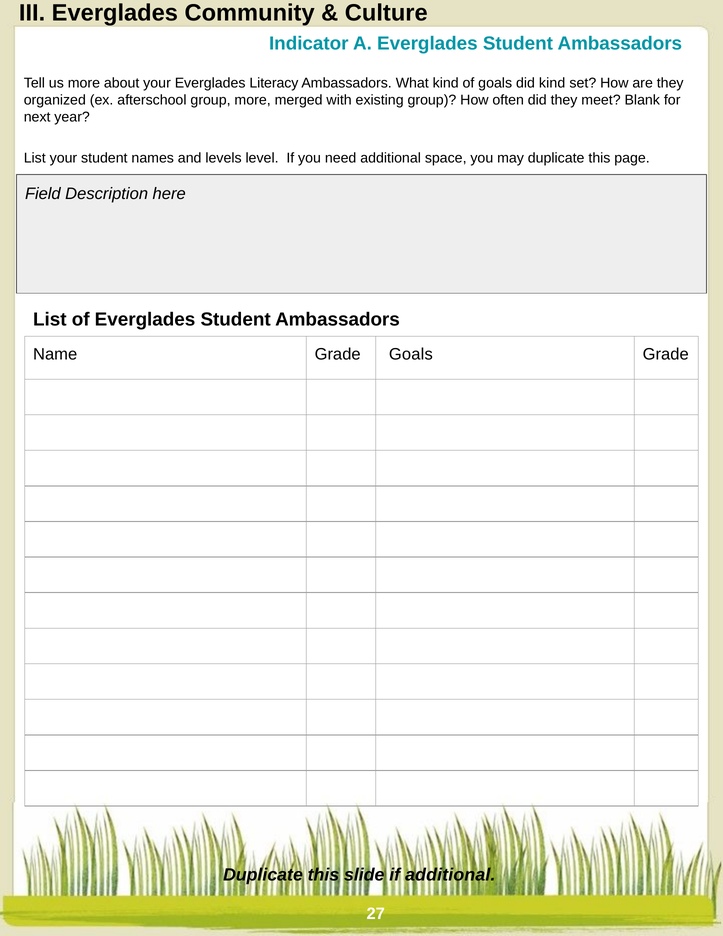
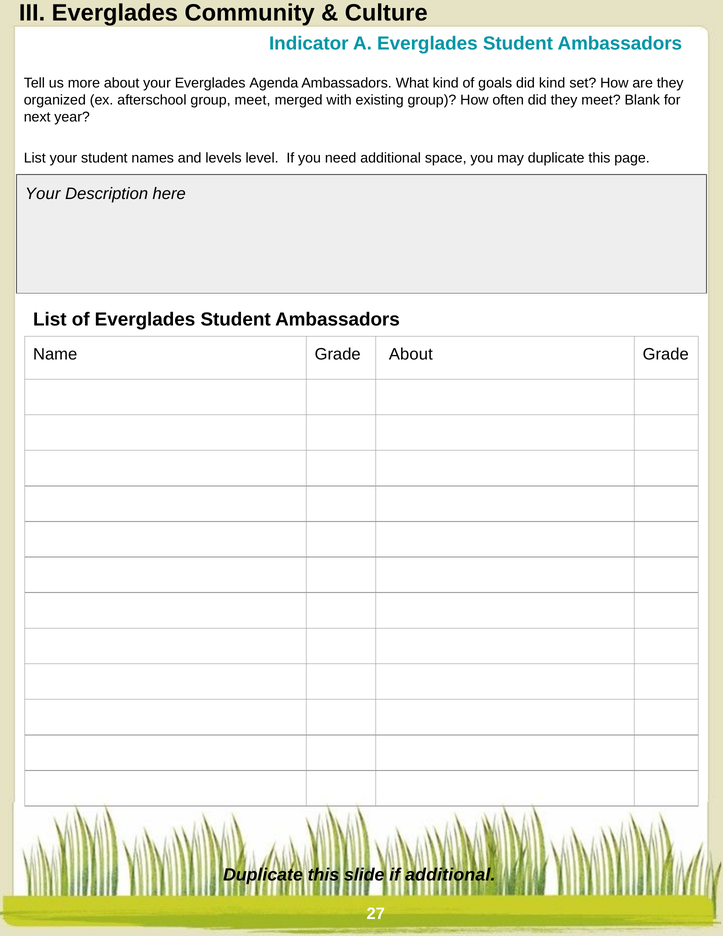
Literacy: Literacy -> Agenda
group more: more -> meet
Field at (43, 194): Field -> Your
Grade Goals: Goals -> About
